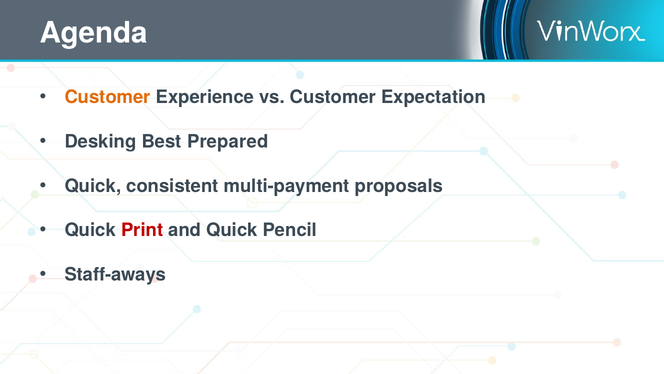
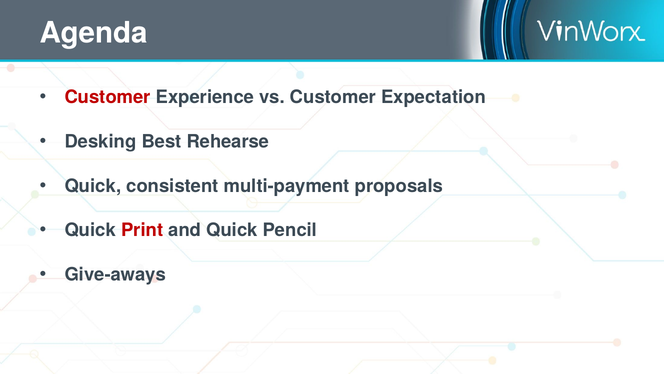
Customer at (108, 97) colour: orange -> red
Prepared: Prepared -> Rehearse
Staff-aways: Staff-aways -> Give-aways
